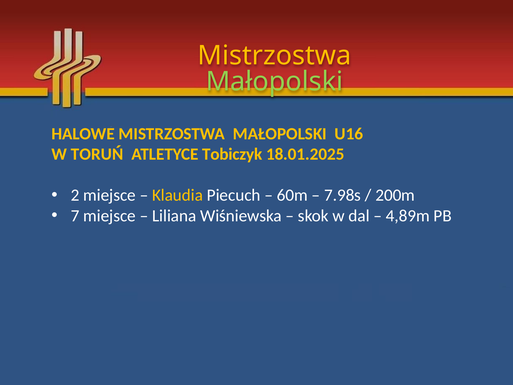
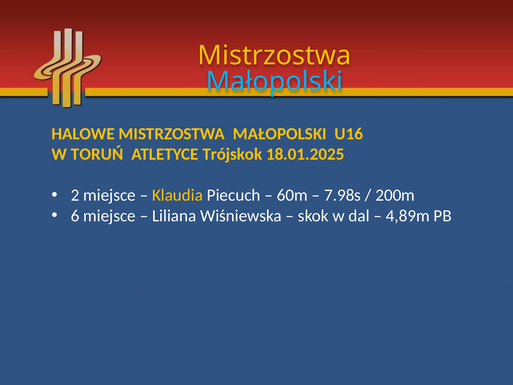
Małopolski at (274, 82) colour: light green -> light blue
Tobiczyk: Tobiczyk -> Trójskok
7: 7 -> 6
